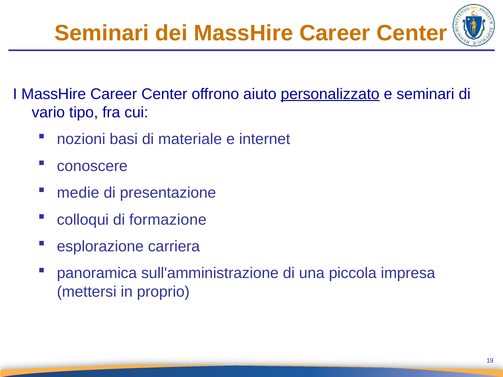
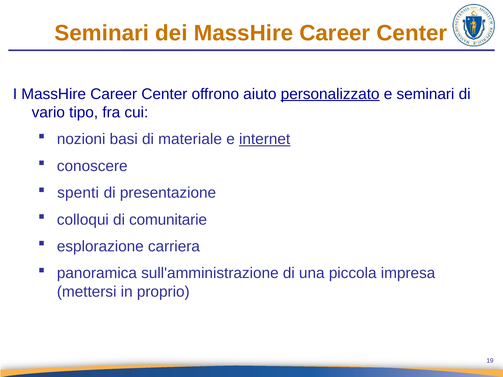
internet underline: none -> present
medie: medie -> spenti
formazione: formazione -> comunitarie
